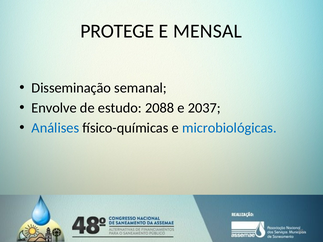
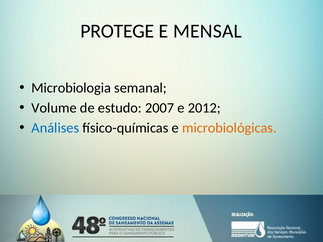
Disseminação: Disseminação -> Microbiologia
Envolve: Envolve -> Volume
2088: 2088 -> 2007
2037: 2037 -> 2012
microbiológicas colour: blue -> orange
